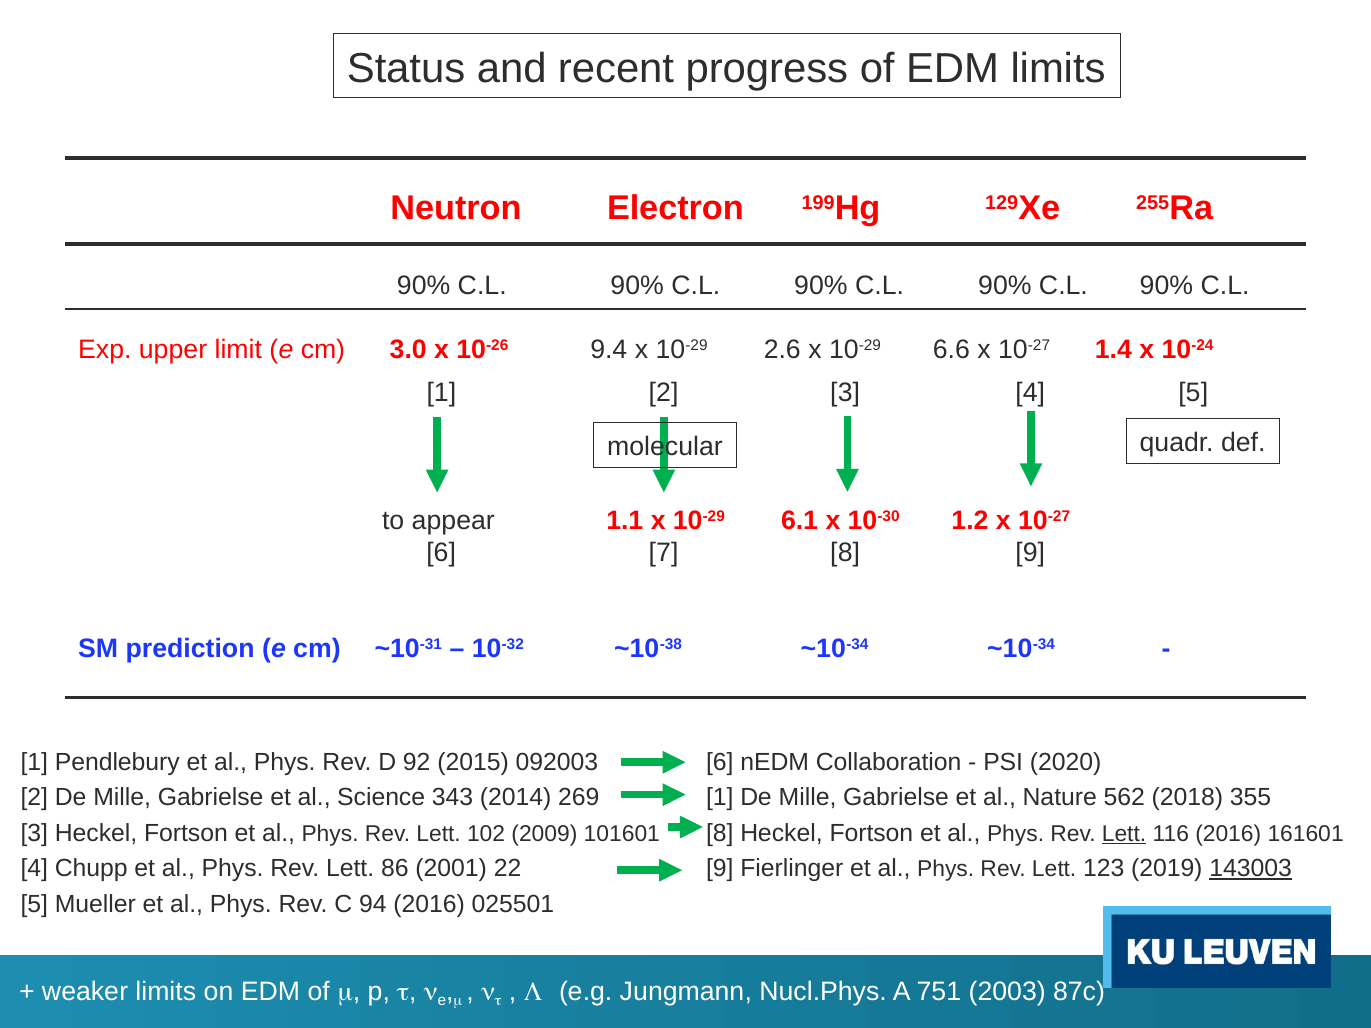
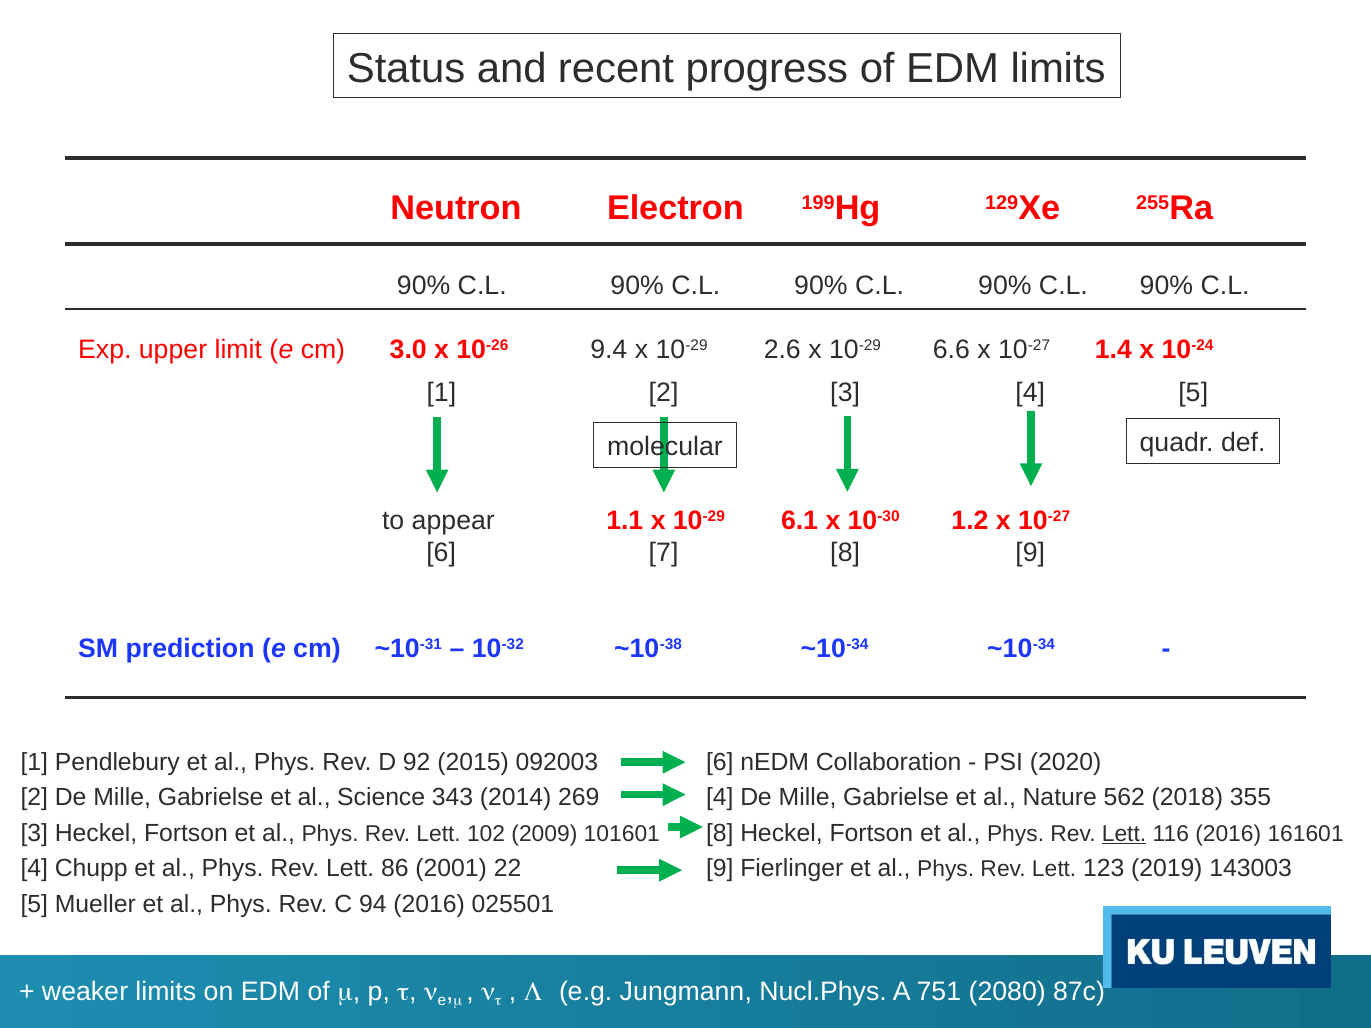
269 1: 1 -> 4
143003 underline: present -> none
2003: 2003 -> 2080
